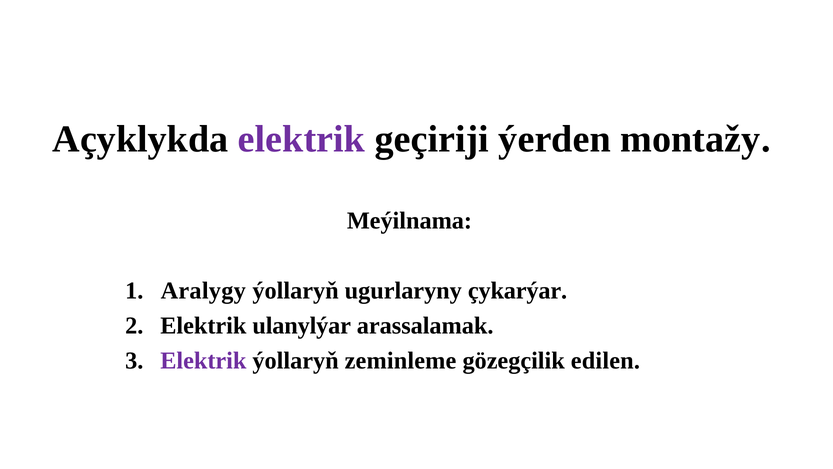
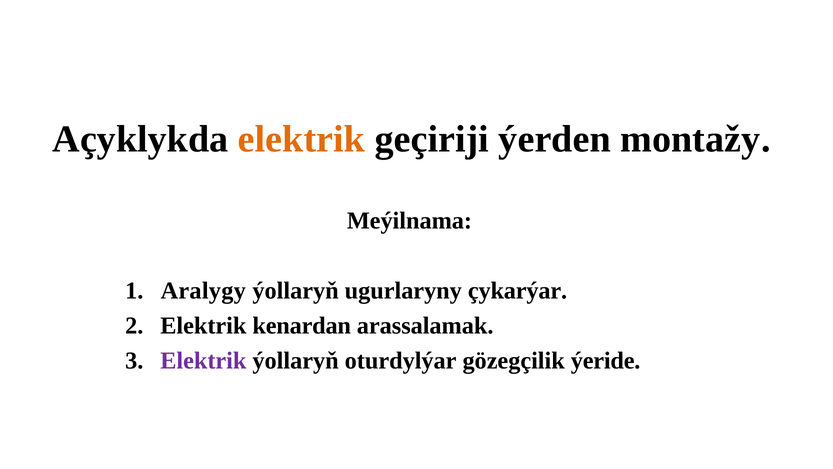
elektrik at (302, 139) colour: purple -> orange
ulanylýar: ulanylýar -> kenardan
zeminleme: zeminleme -> oturdylýar
edilen: edilen -> ýeride
